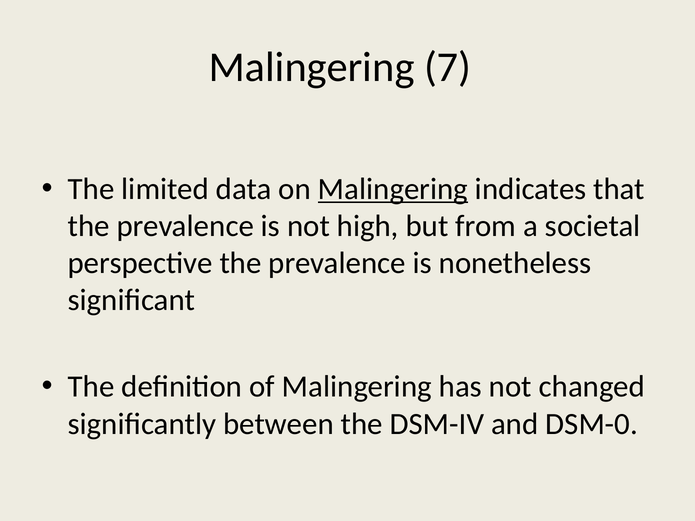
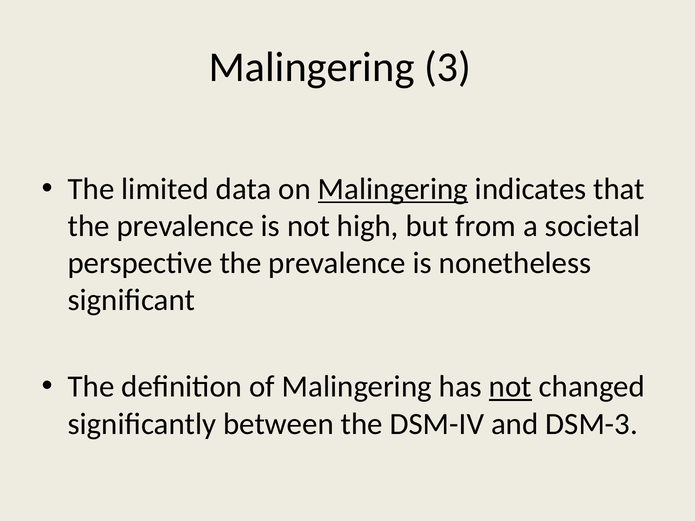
7: 7 -> 3
not at (510, 387) underline: none -> present
DSM-0: DSM-0 -> DSM-3
